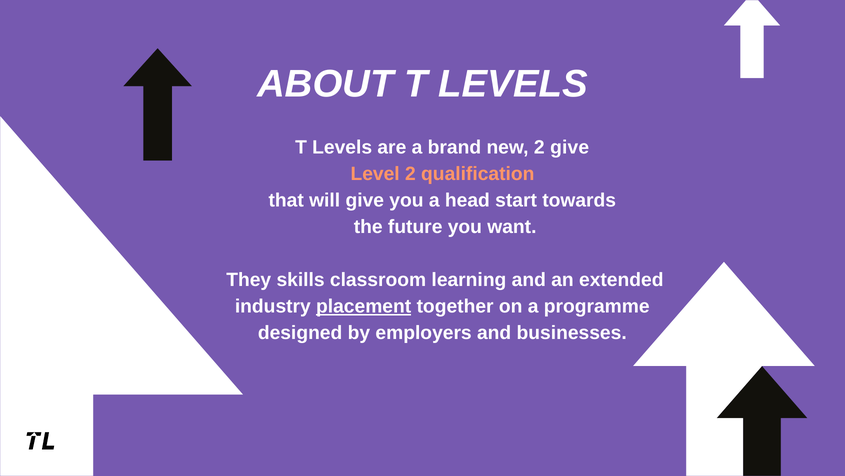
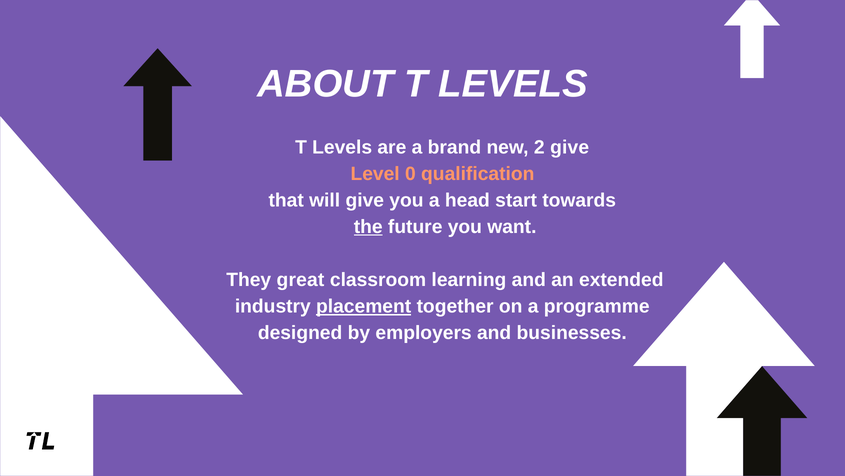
Level 2: 2 -> 0
the underline: none -> present
skills: skills -> great
